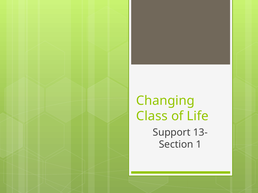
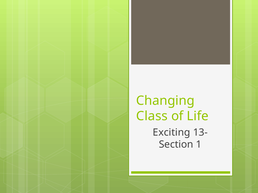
Support: Support -> Exciting
